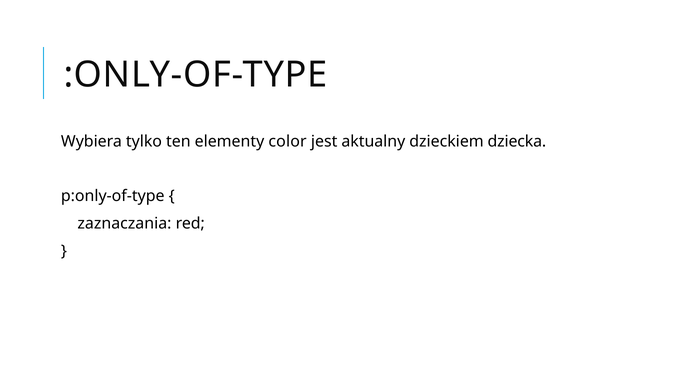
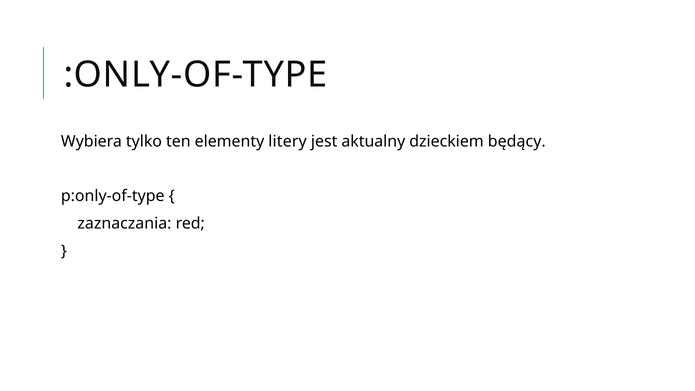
color: color -> litery
dziecka: dziecka -> będący
